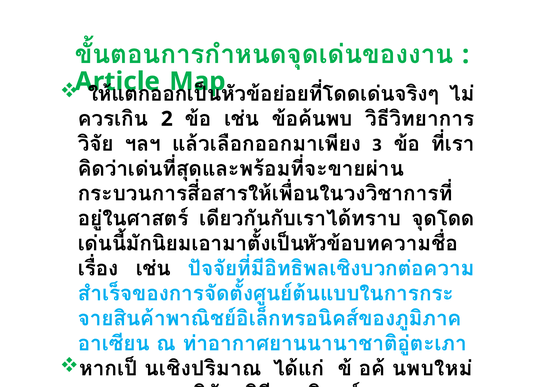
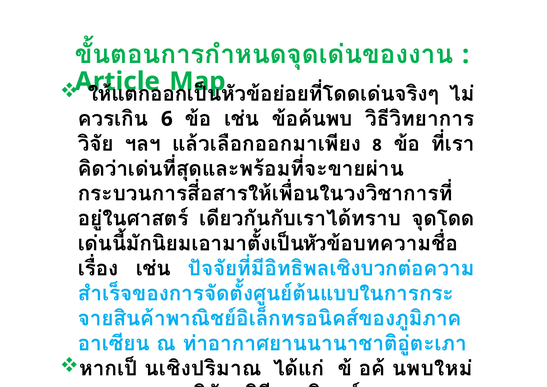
2: 2 -> 6
3: 3 -> 8
